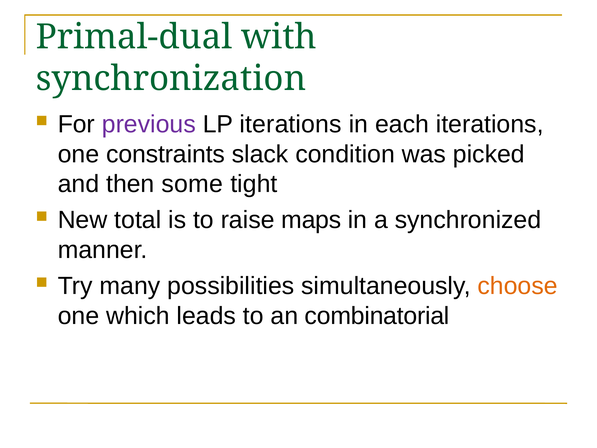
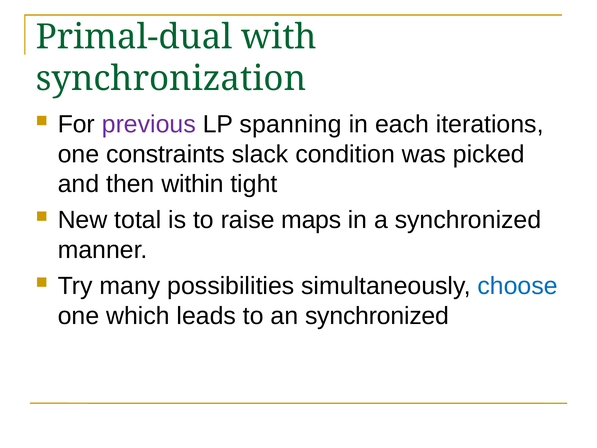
LP iterations: iterations -> spanning
some: some -> within
choose colour: orange -> blue
an combinatorial: combinatorial -> synchronized
